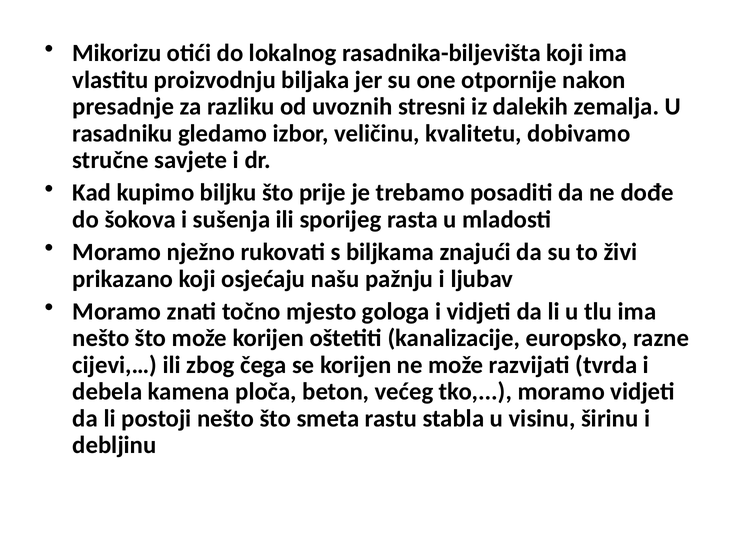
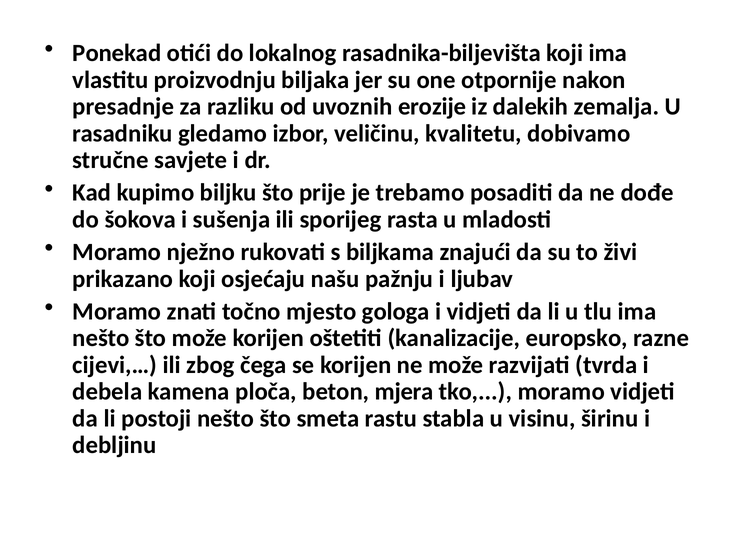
Mikorizu: Mikorizu -> Ponekad
stresni: stresni -> erozije
većeg: većeg -> mjera
